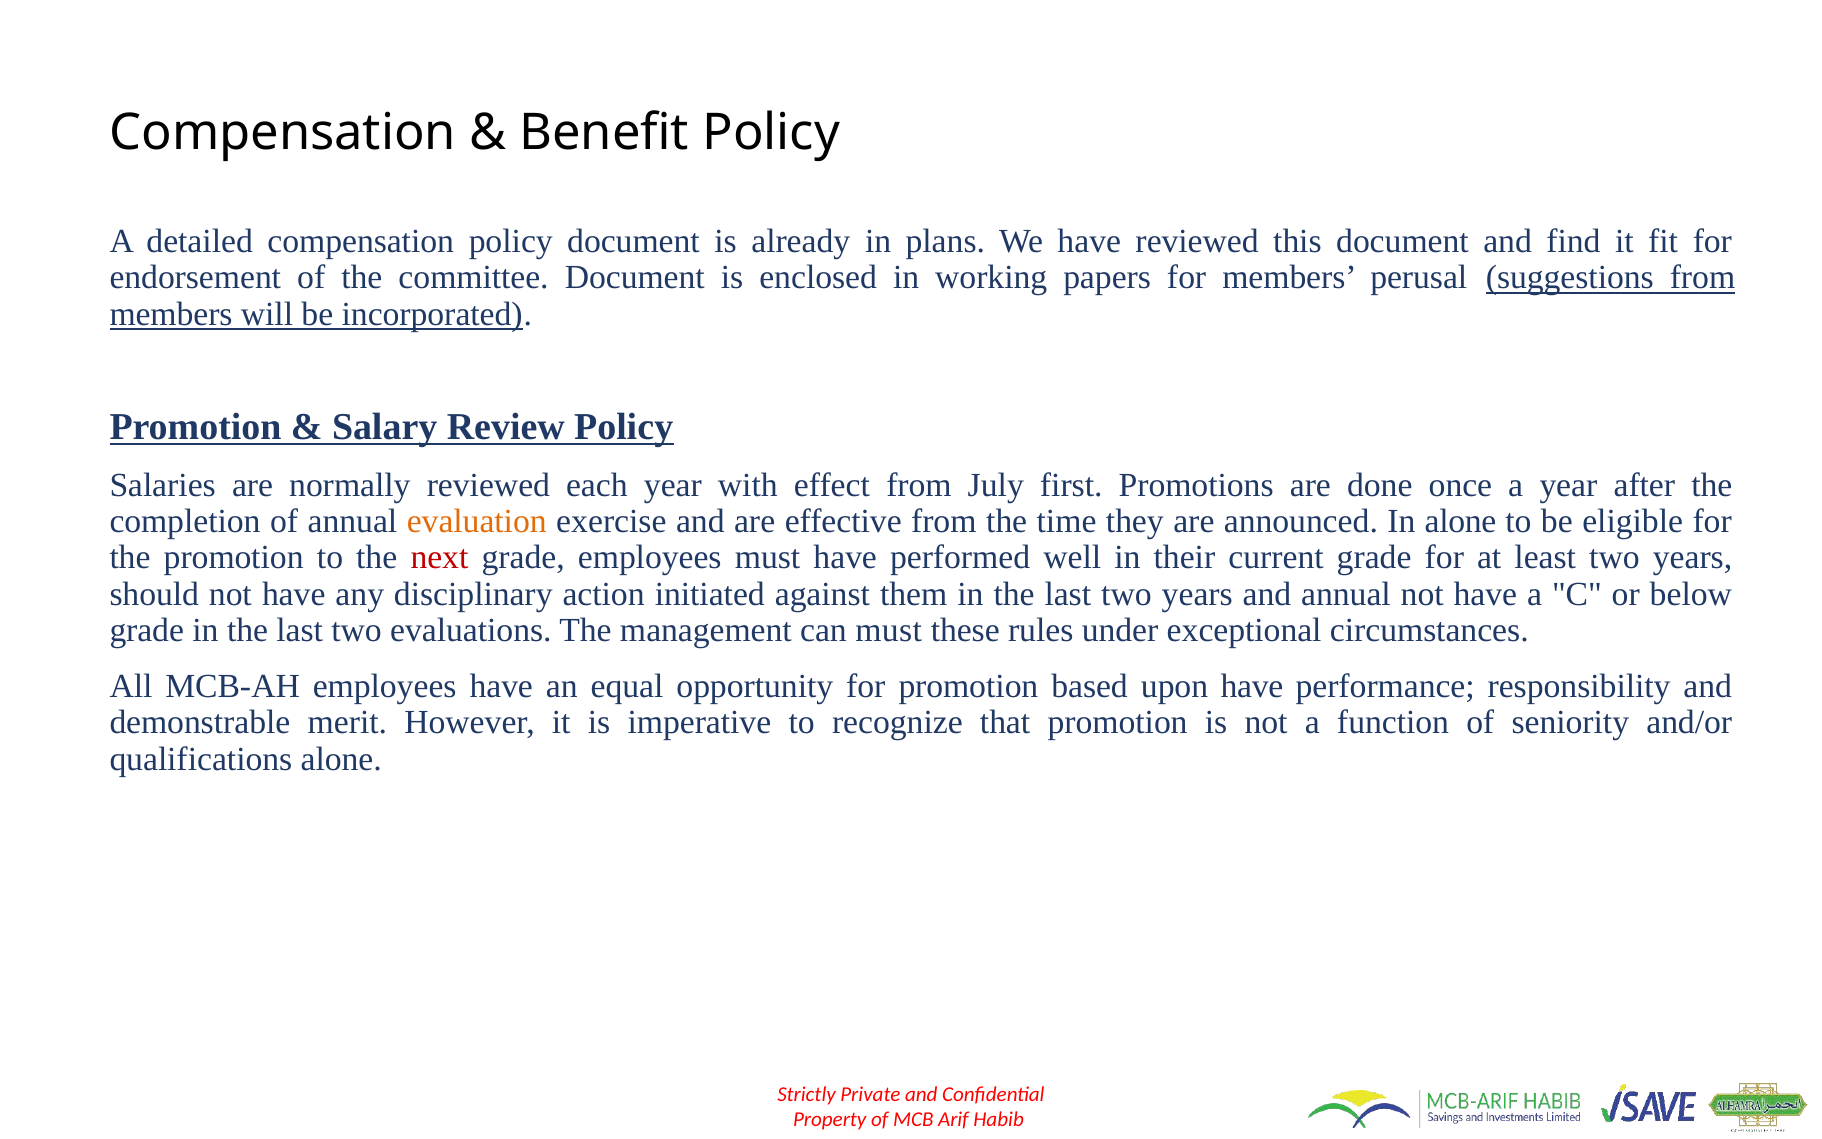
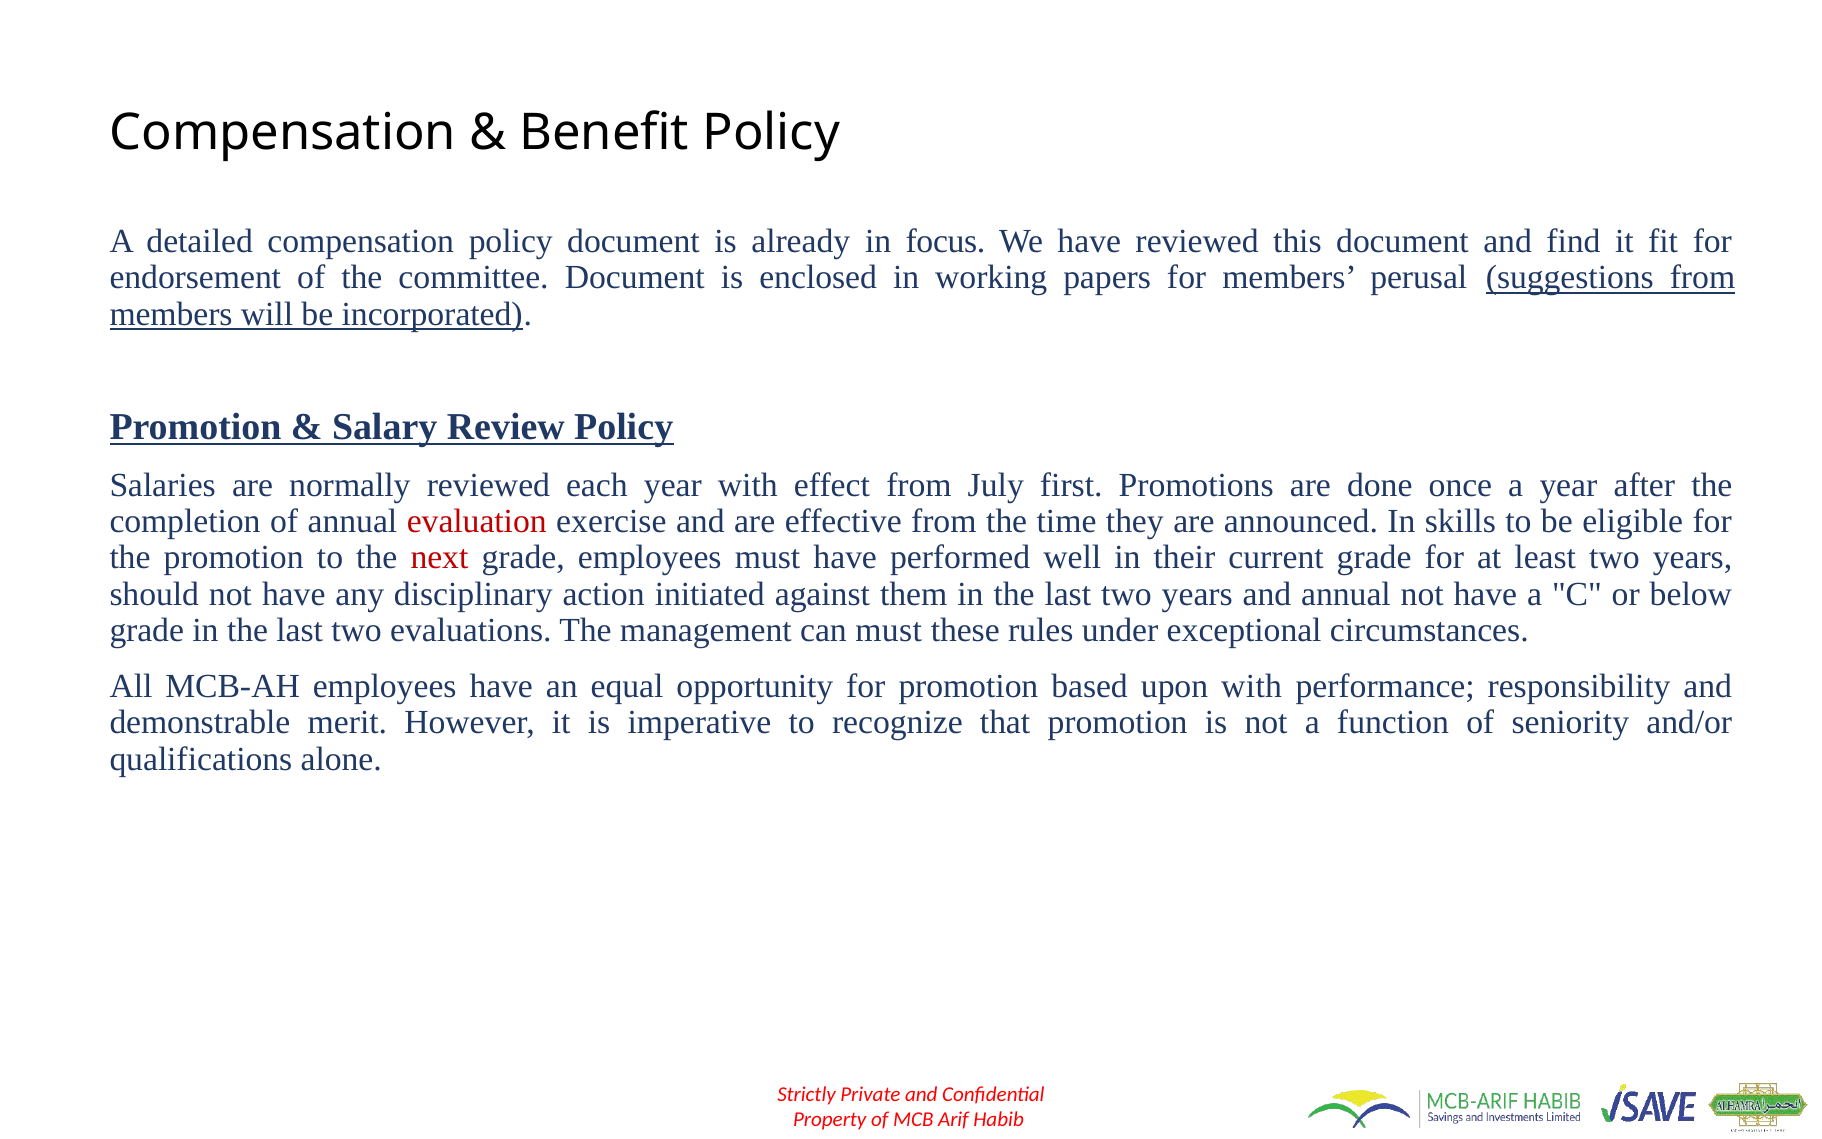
plans: plans -> focus
evaluation colour: orange -> red
In alone: alone -> skills
upon have: have -> with
